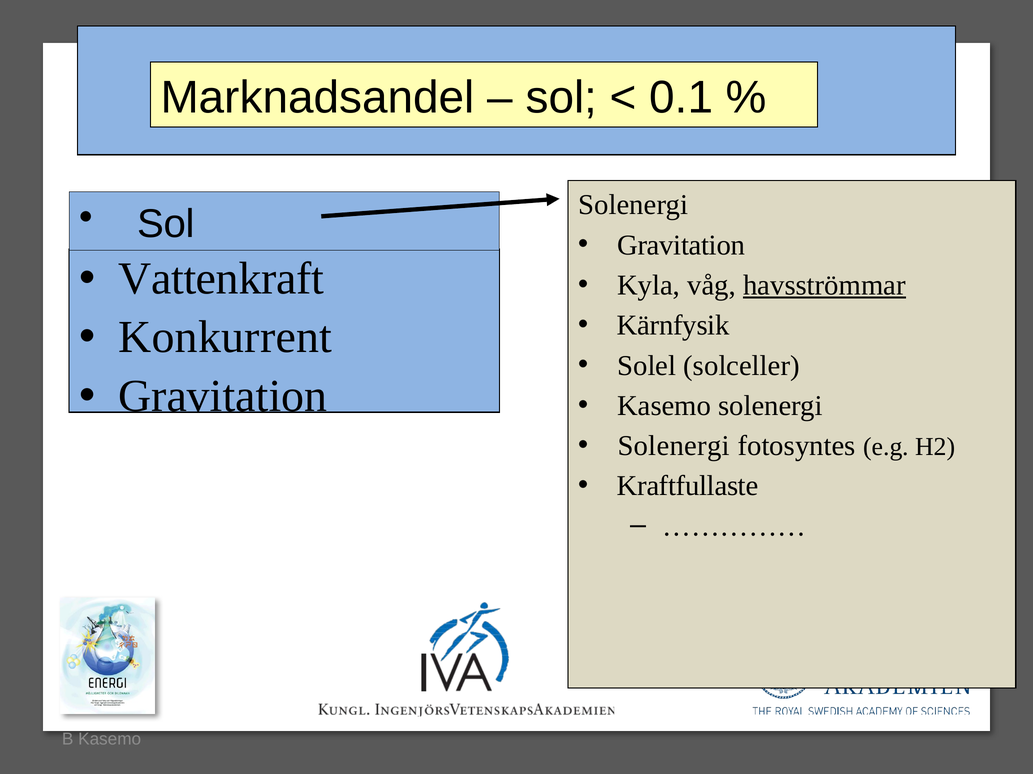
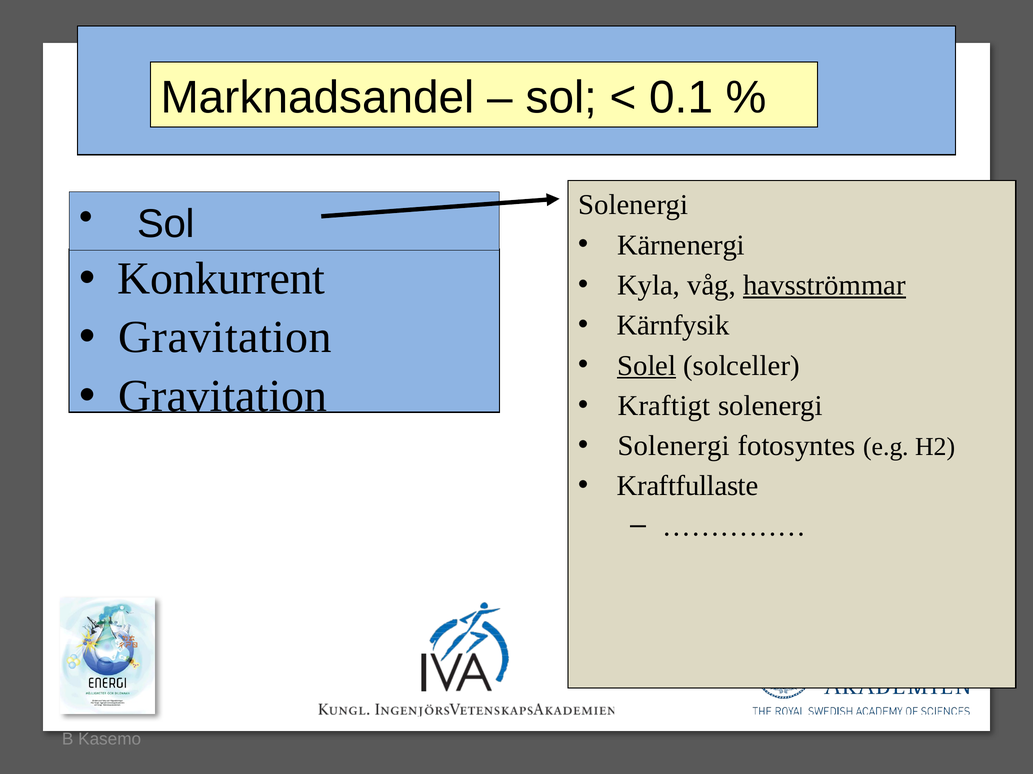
Gravitation at (681, 245): Gravitation -> Kärnenergi
Vattenkraft: Vattenkraft -> Konkurrent
Konkurrent at (225, 338): Konkurrent -> Gravitation
Solel underline: none -> present
Kasemo at (664, 406): Kasemo -> Kraftigt
